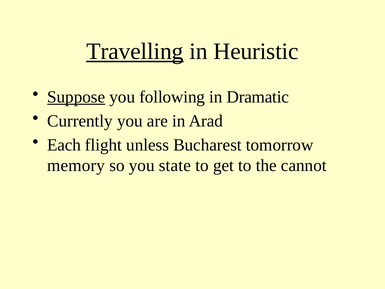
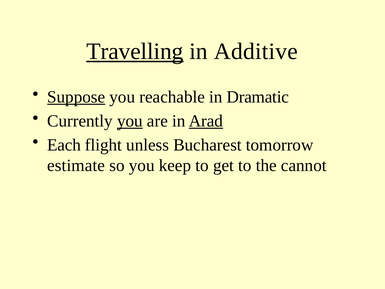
Heuristic: Heuristic -> Additive
following: following -> reachable
you at (130, 121) underline: none -> present
Arad underline: none -> present
memory: memory -> estimate
state: state -> keep
